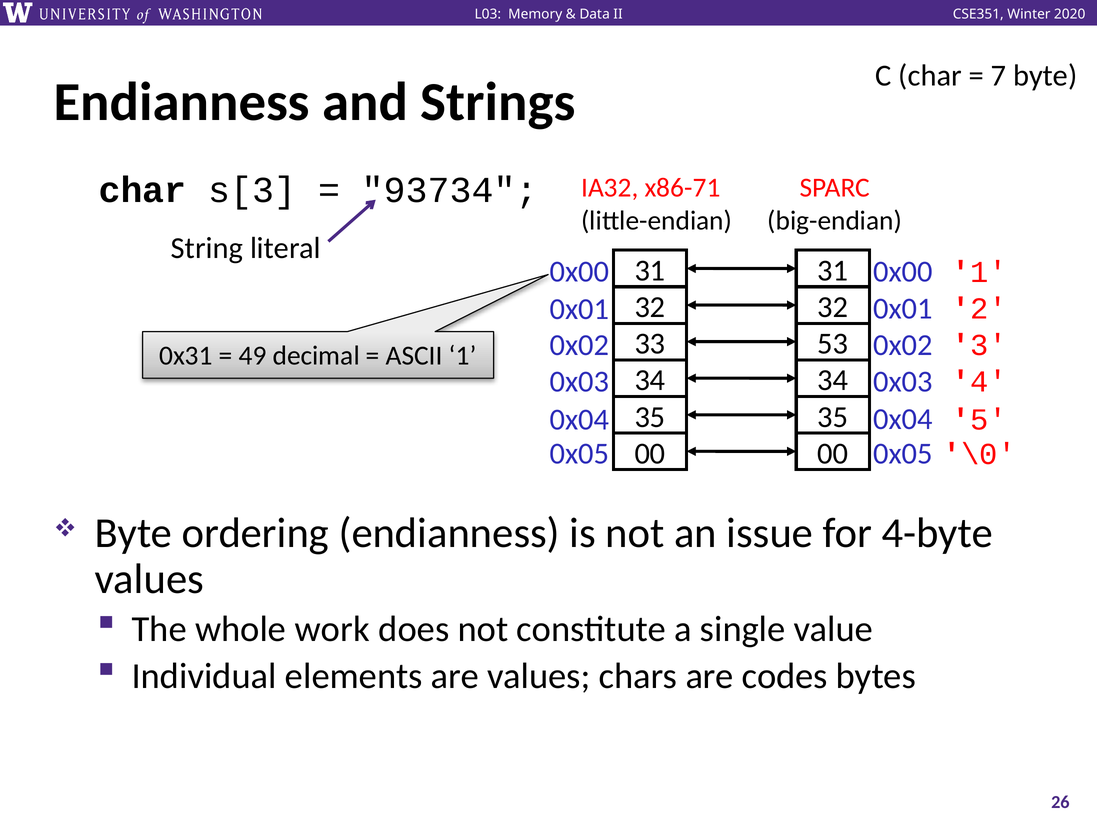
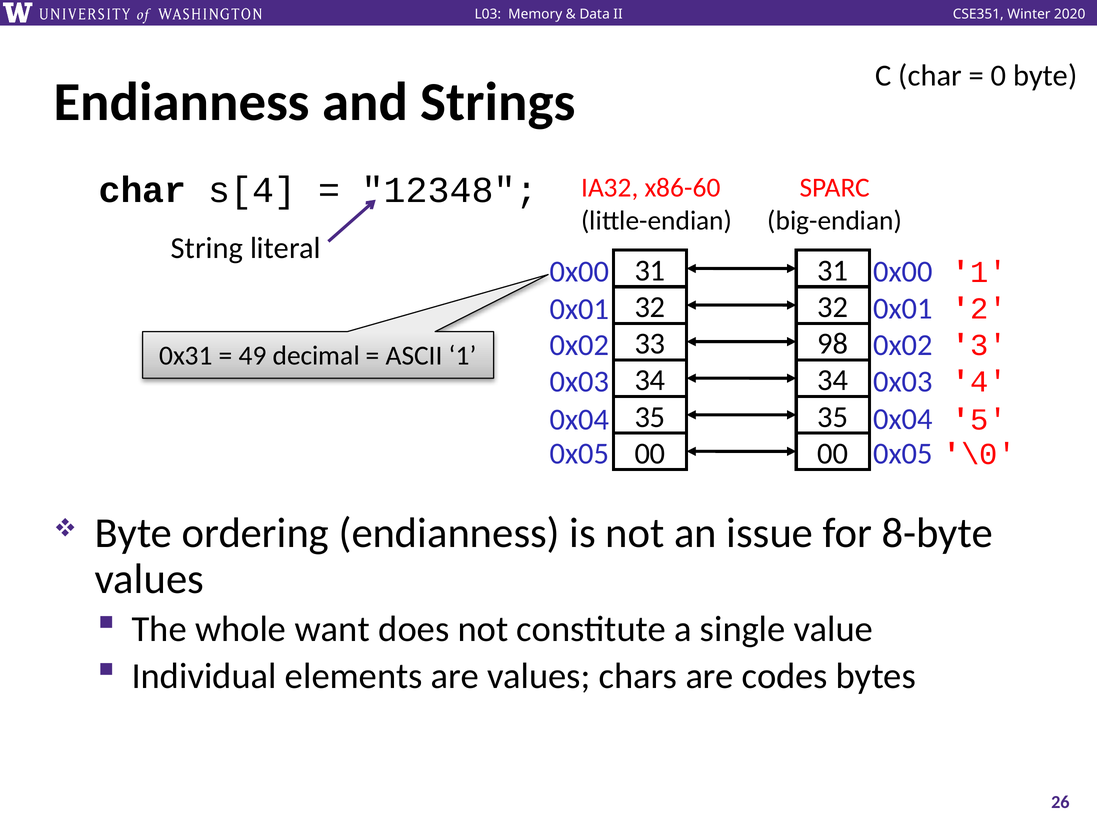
7: 7 -> 0
s[3: s[3 -> s[4
93734: 93734 -> 12348
x86-71: x86-71 -> x86-60
53: 53 -> 98
4-byte: 4-byte -> 8-byte
work: work -> want
